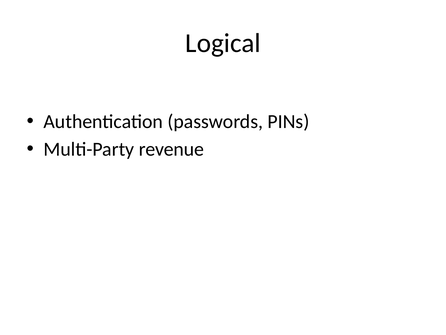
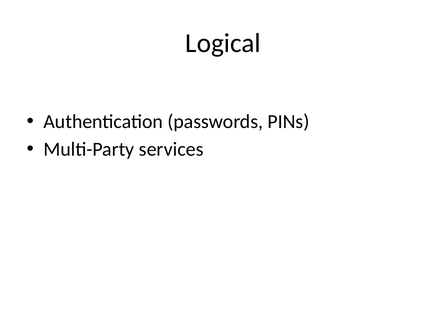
revenue: revenue -> services
